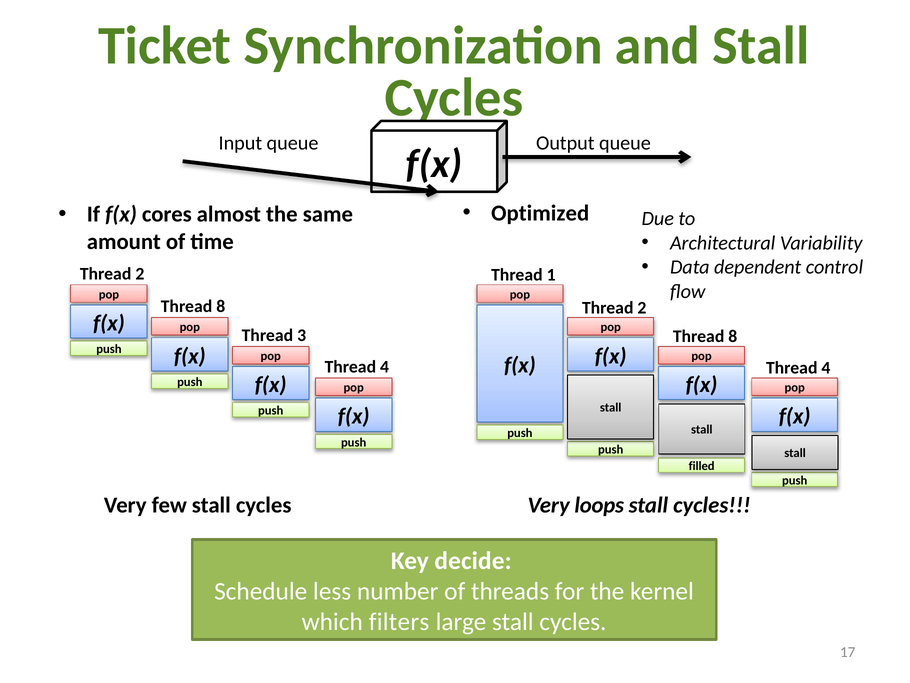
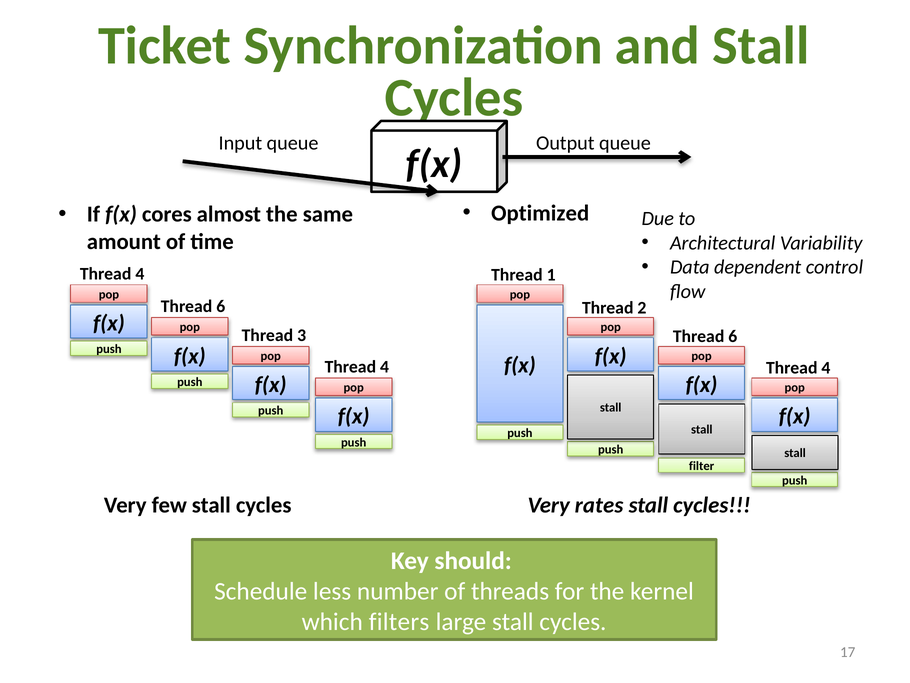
2 at (140, 274): 2 -> 4
8 at (221, 306): 8 -> 6
8 at (733, 336): 8 -> 6
filled: filled -> filter
loops: loops -> rates
decide: decide -> should
